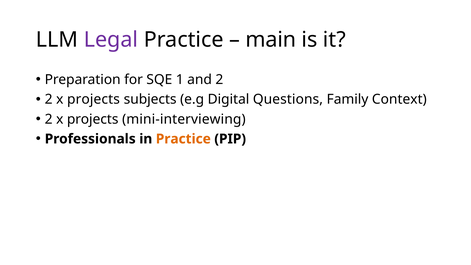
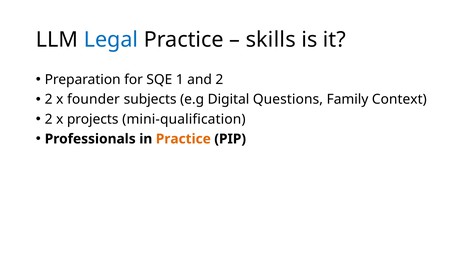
Legal colour: purple -> blue
main: main -> skills
projects at (93, 99): projects -> founder
mini-interviewing: mini-interviewing -> mini-qualification
